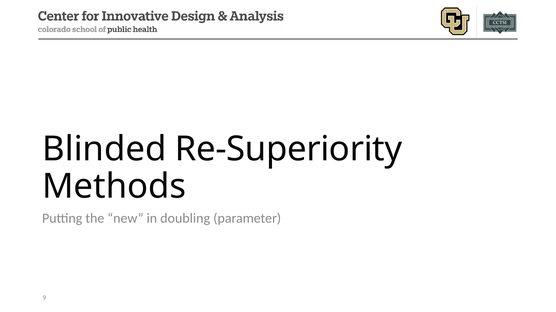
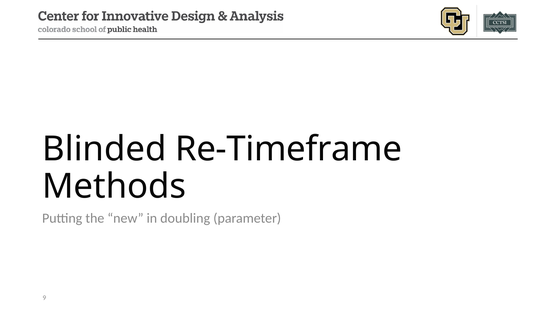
Re-Superiority: Re-Superiority -> Re-Timeframe
